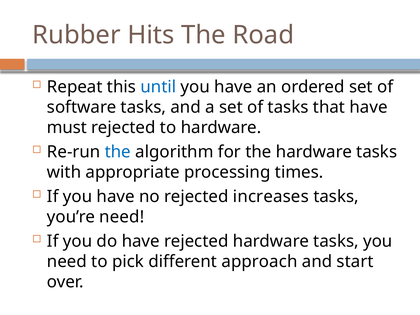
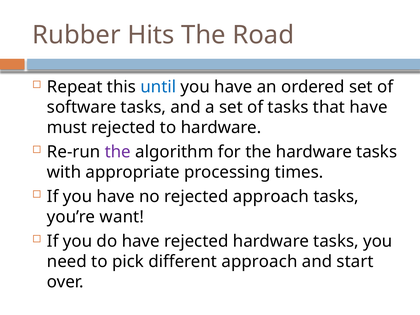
the at (118, 152) colour: blue -> purple
rejected increases: increases -> approach
you’re need: need -> want
